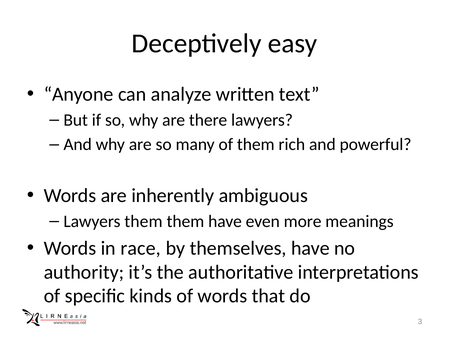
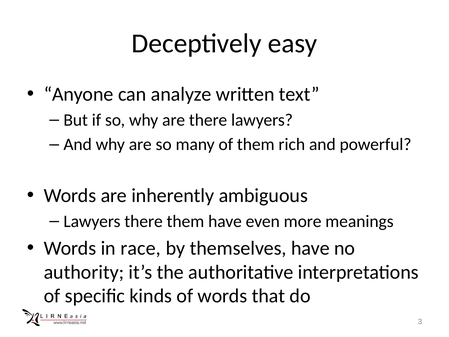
Lawyers them: them -> there
